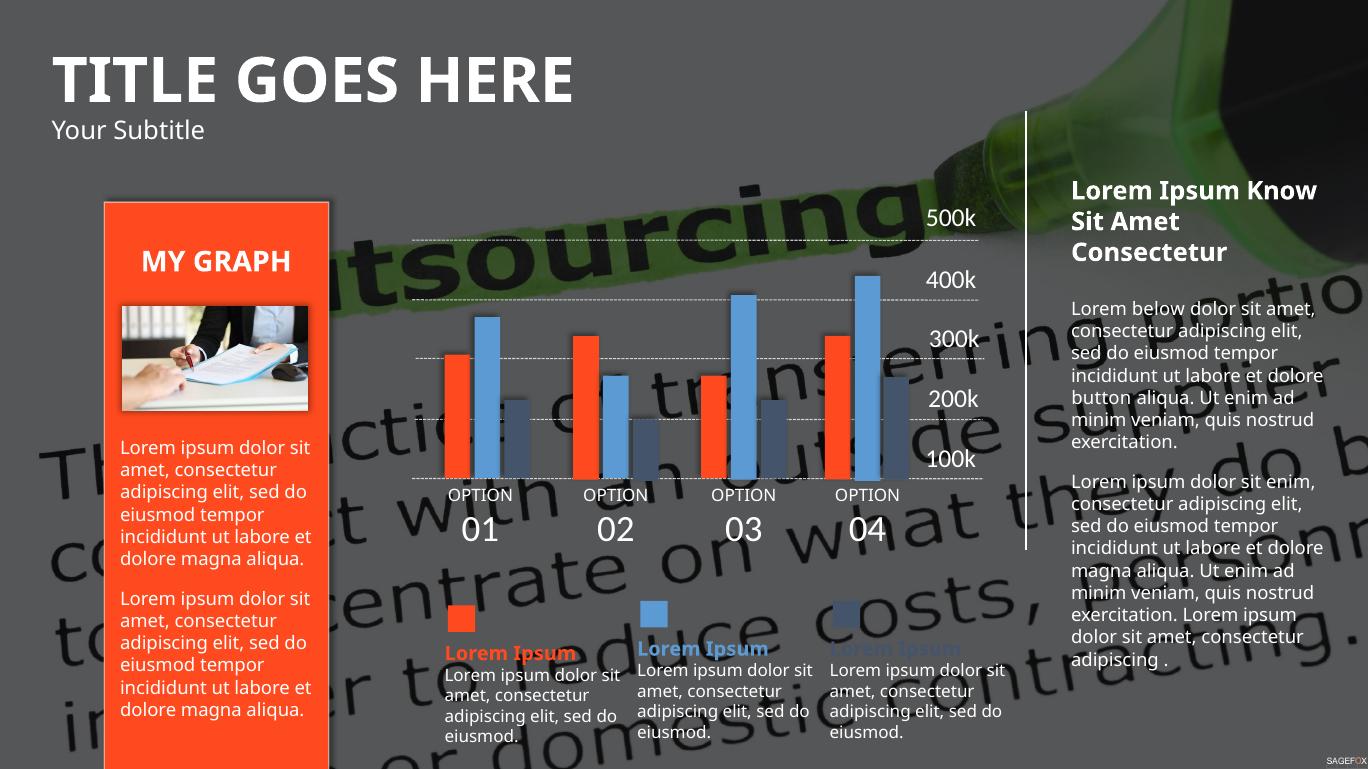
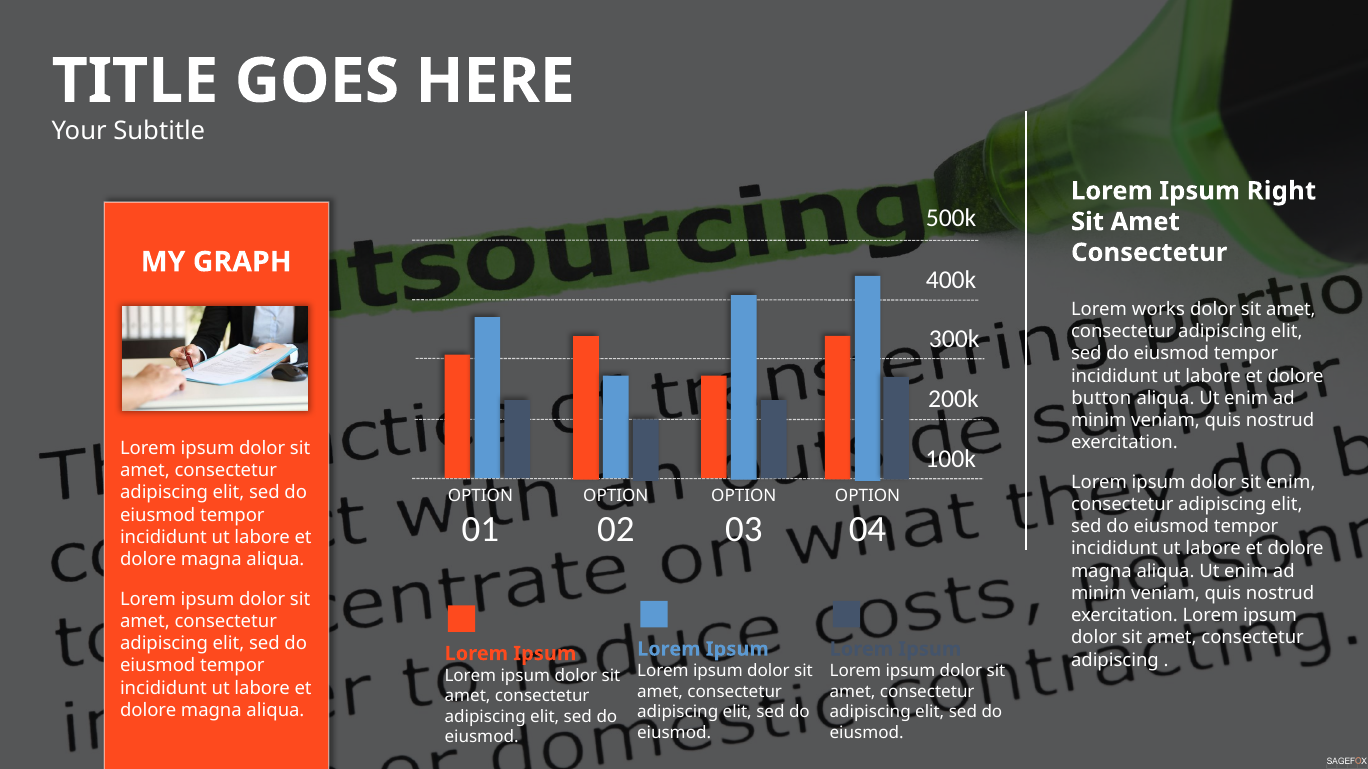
Know: Know -> Right
below: below -> works
